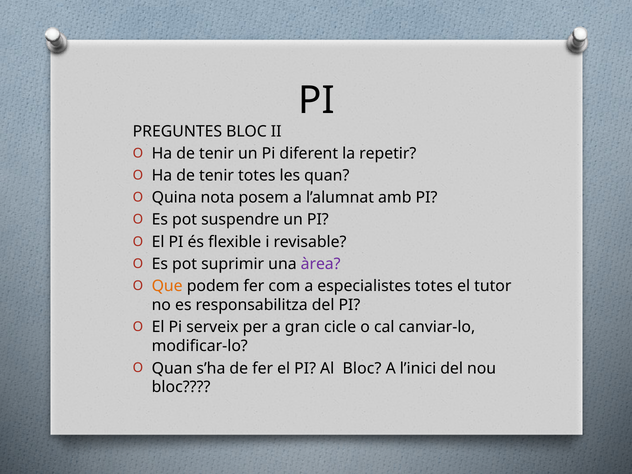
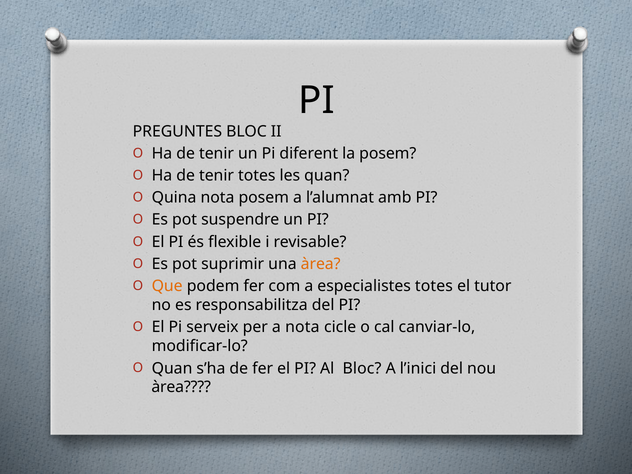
la repetir: repetir -> posem
àrea at (321, 264) colour: purple -> orange
a gran: gran -> nota
bloc at (181, 387): bloc -> àrea
